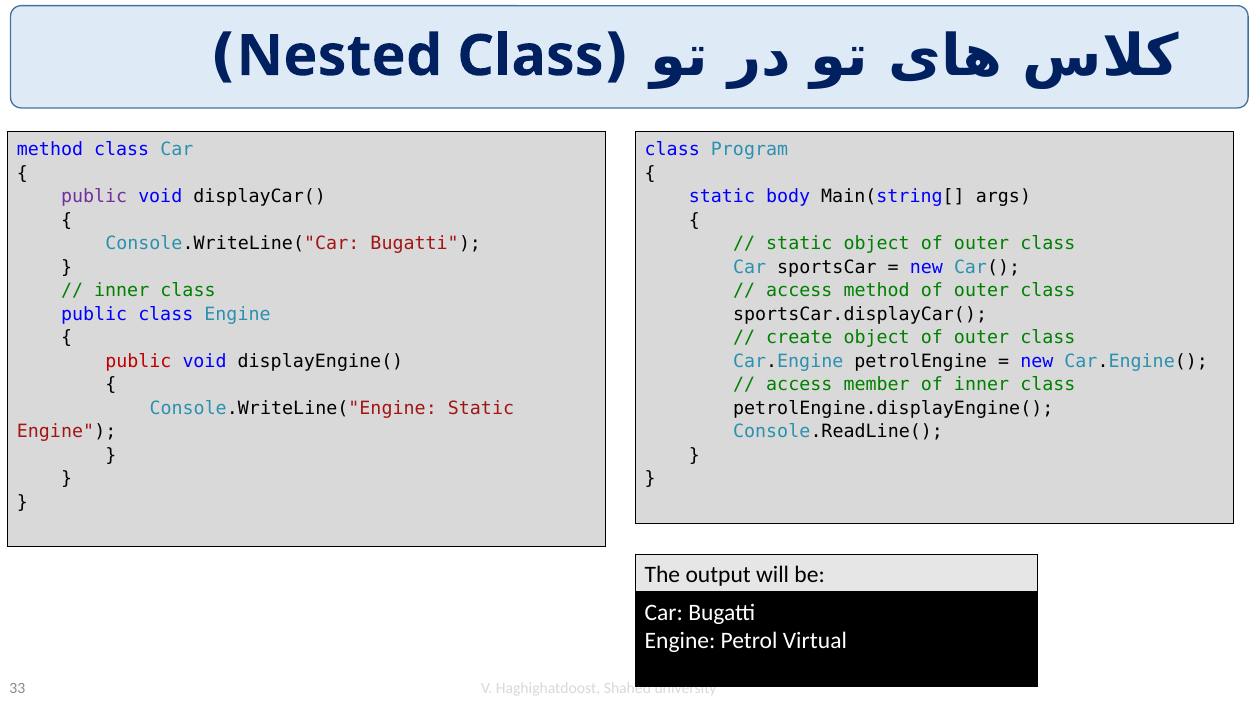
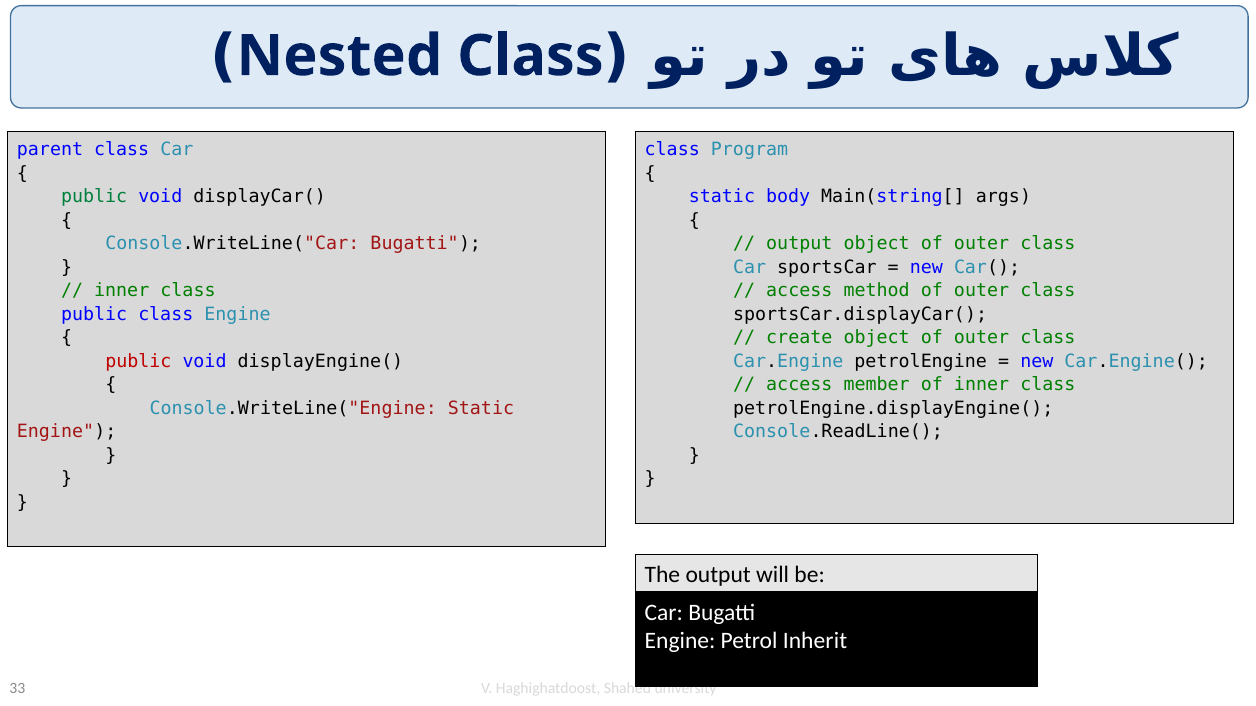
method at (50, 150): method -> parent
public at (94, 197) colour: purple -> green
static at (799, 244): static -> output
Virtual: Virtual -> Inherit
